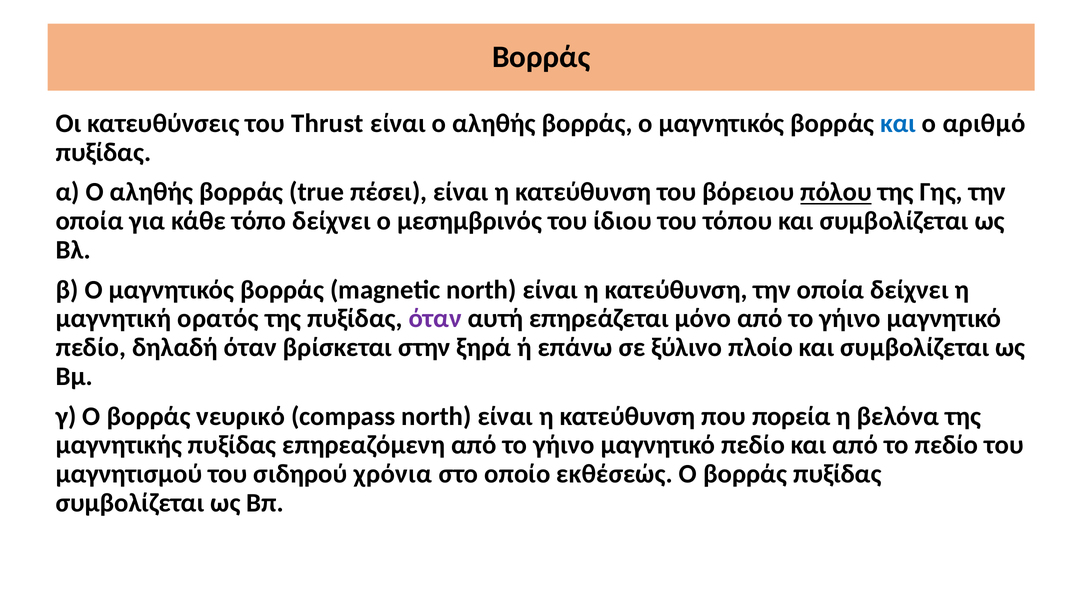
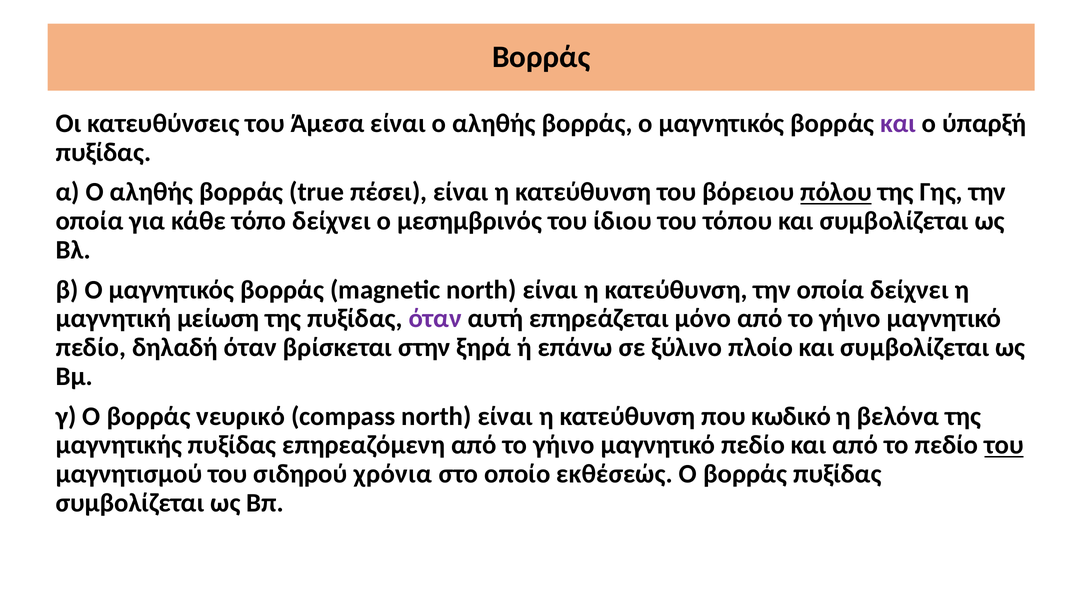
Thrust: Thrust -> Άμεσα
και at (898, 123) colour: blue -> purple
αριθμό: αριθμό -> ύπαρξή
ορατός: ορατός -> μείωση
πορεία: πορεία -> κωδικό
του at (1004, 445) underline: none -> present
